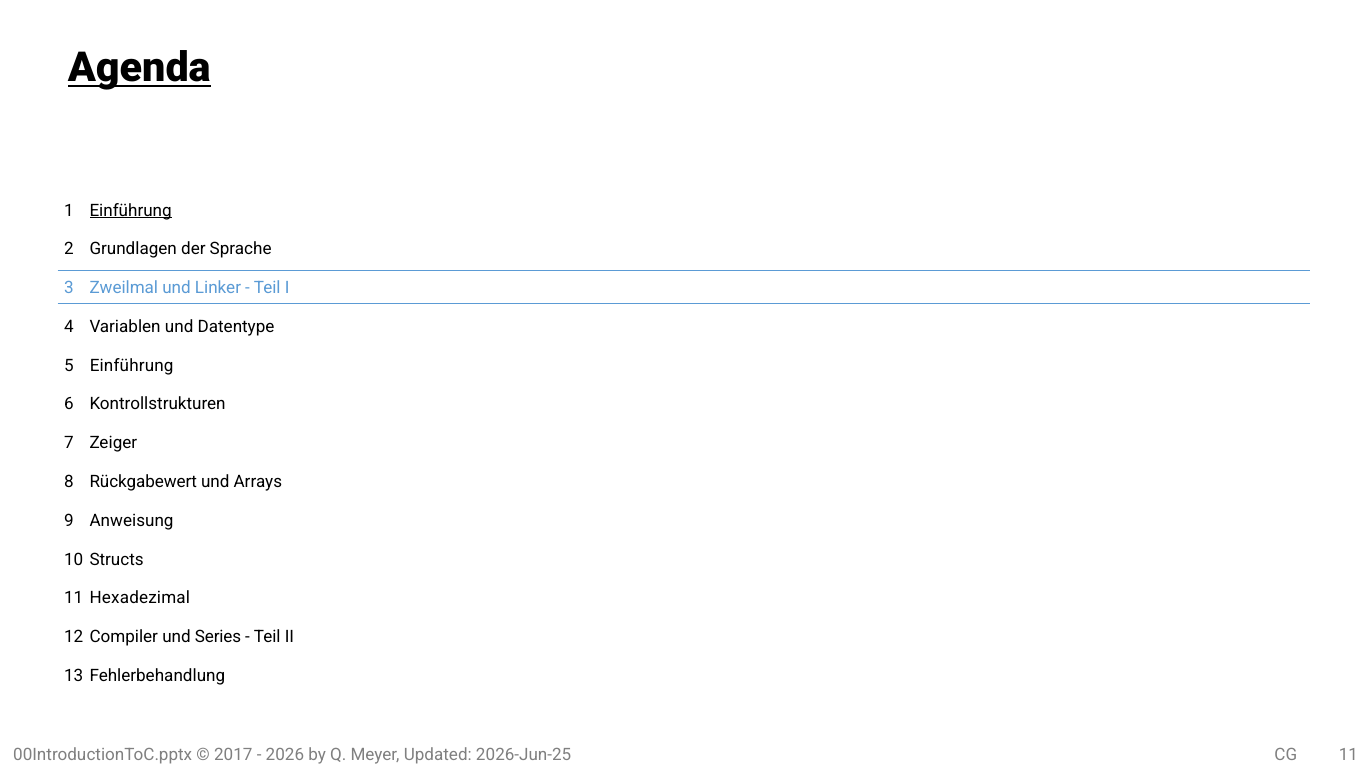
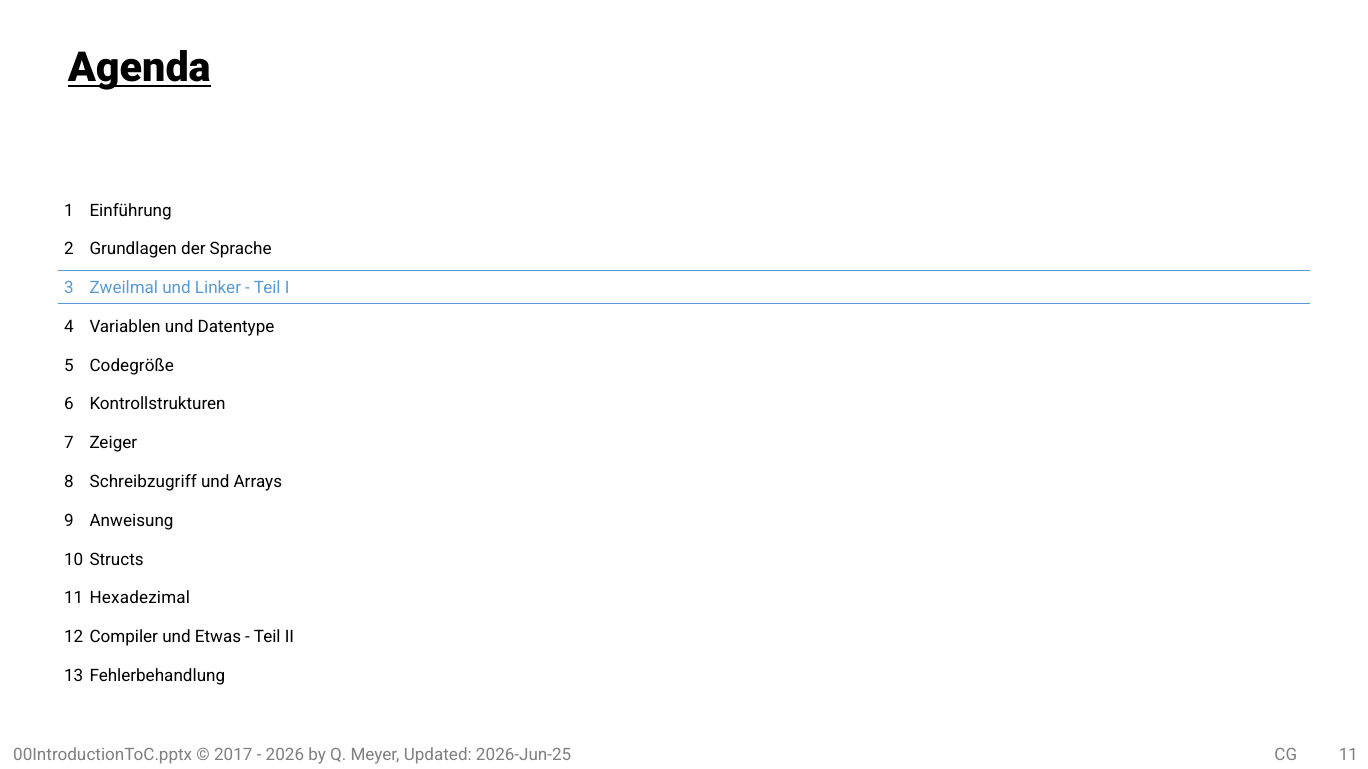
Einführung at (131, 211) underline: present -> none
Einführung at (132, 366): Einführung -> Codegröße
Rückgabewert: Rückgabewert -> Schreibzugriff
Series: Series -> Etwas
